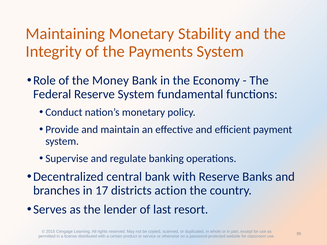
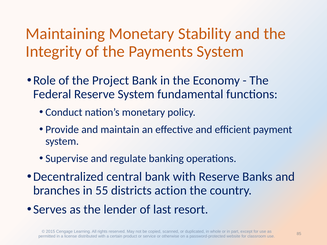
Money: Money -> Project
17: 17 -> 55
